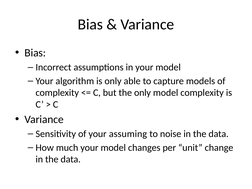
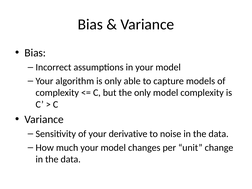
assuming: assuming -> derivative
